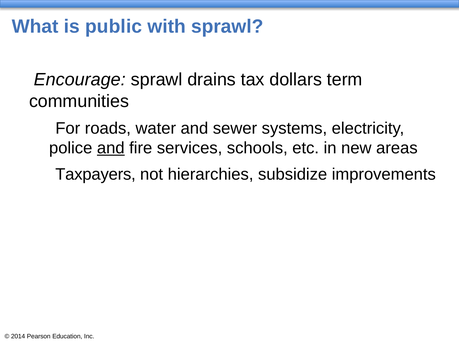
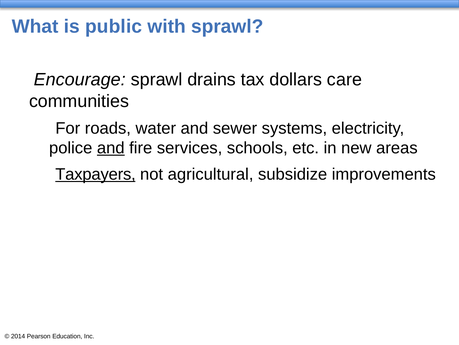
term: term -> care
Taxpayers underline: none -> present
hierarchies: hierarchies -> agricultural
